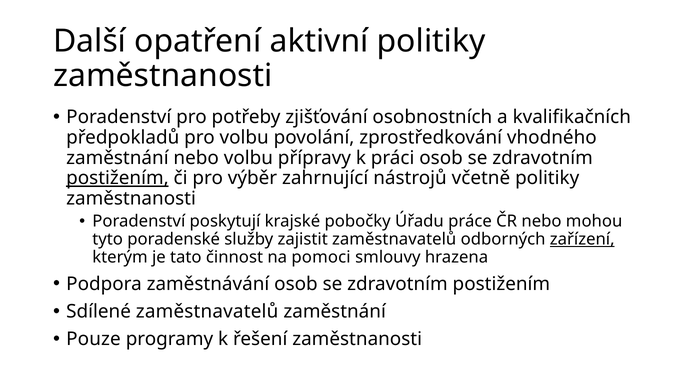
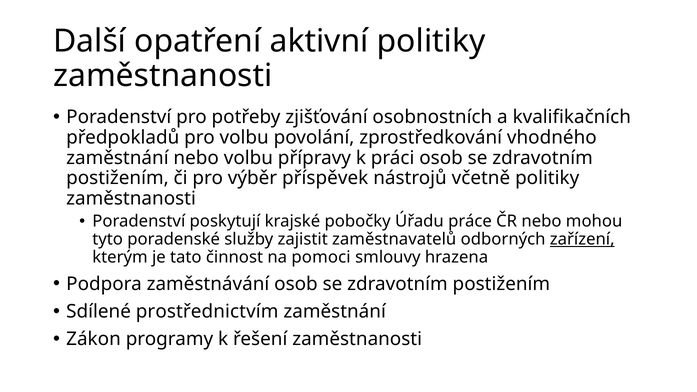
postižením at (117, 178) underline: present -> none
zahrnující: zahrnující -> příspěvek
Sdílené zaměstnavatelů: zaměstnavatelů -> prostřednictvím
Pouze: Pouze -> Zákon
